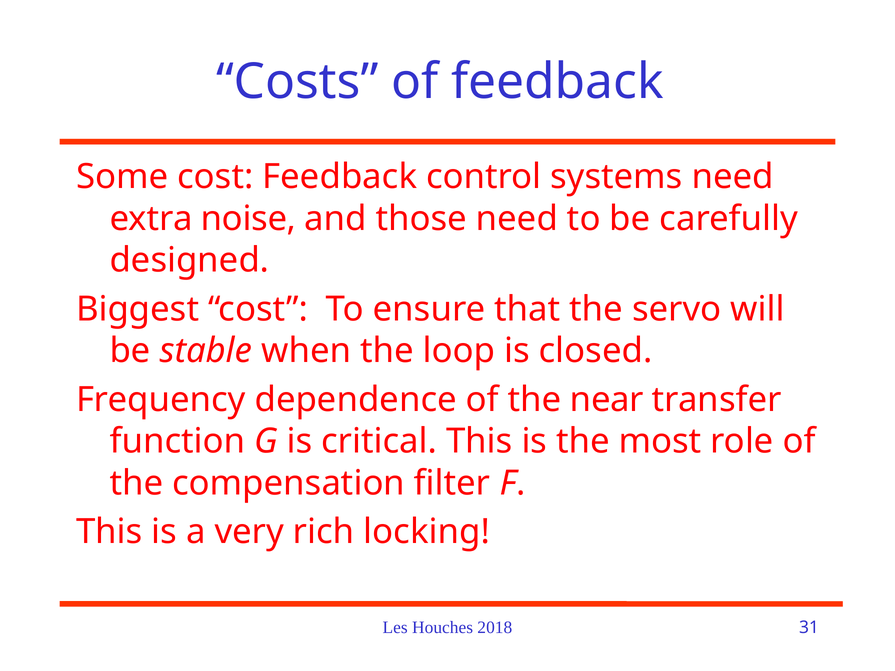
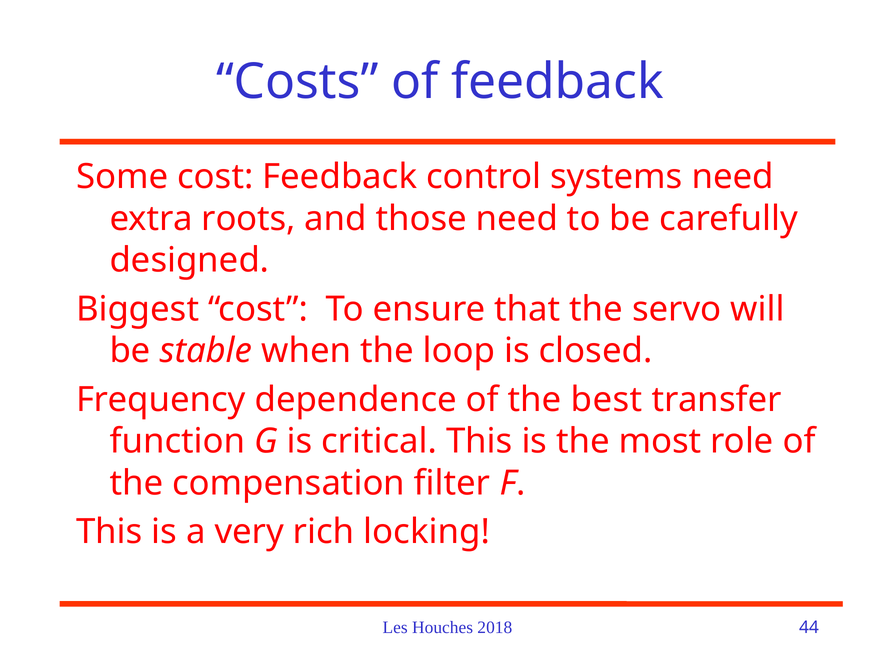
noise: noise -> roots
near: near -> best
31: 31 -> 44
